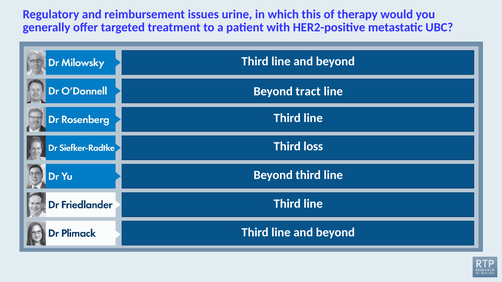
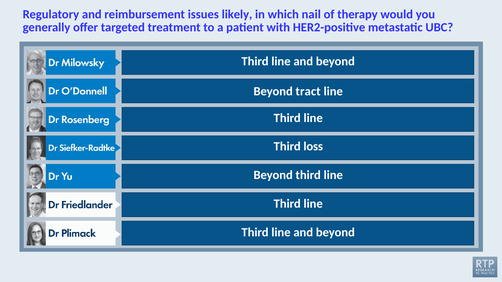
urine: urine -> likely
this: this -> nail
